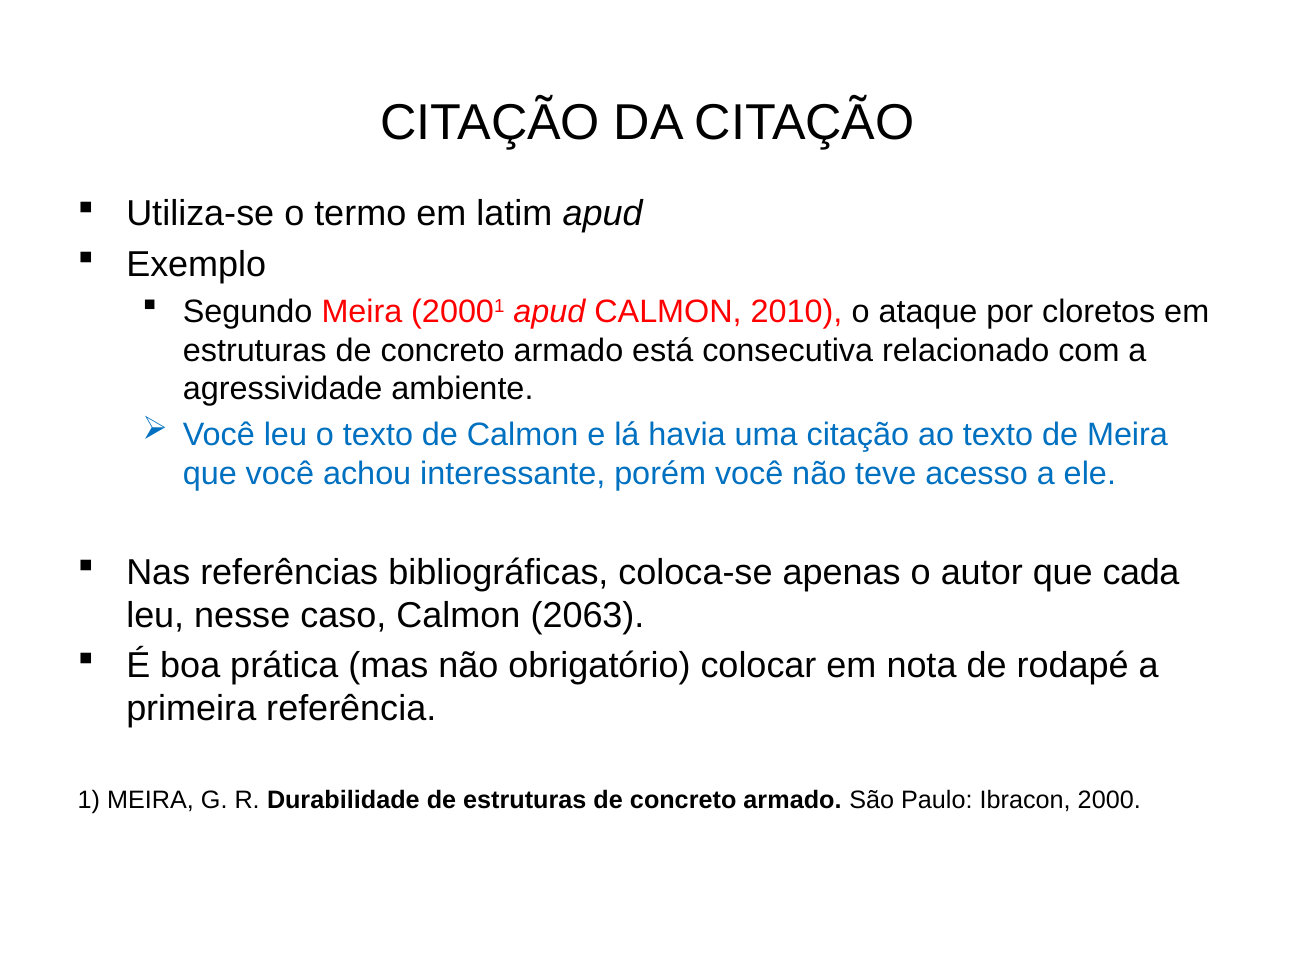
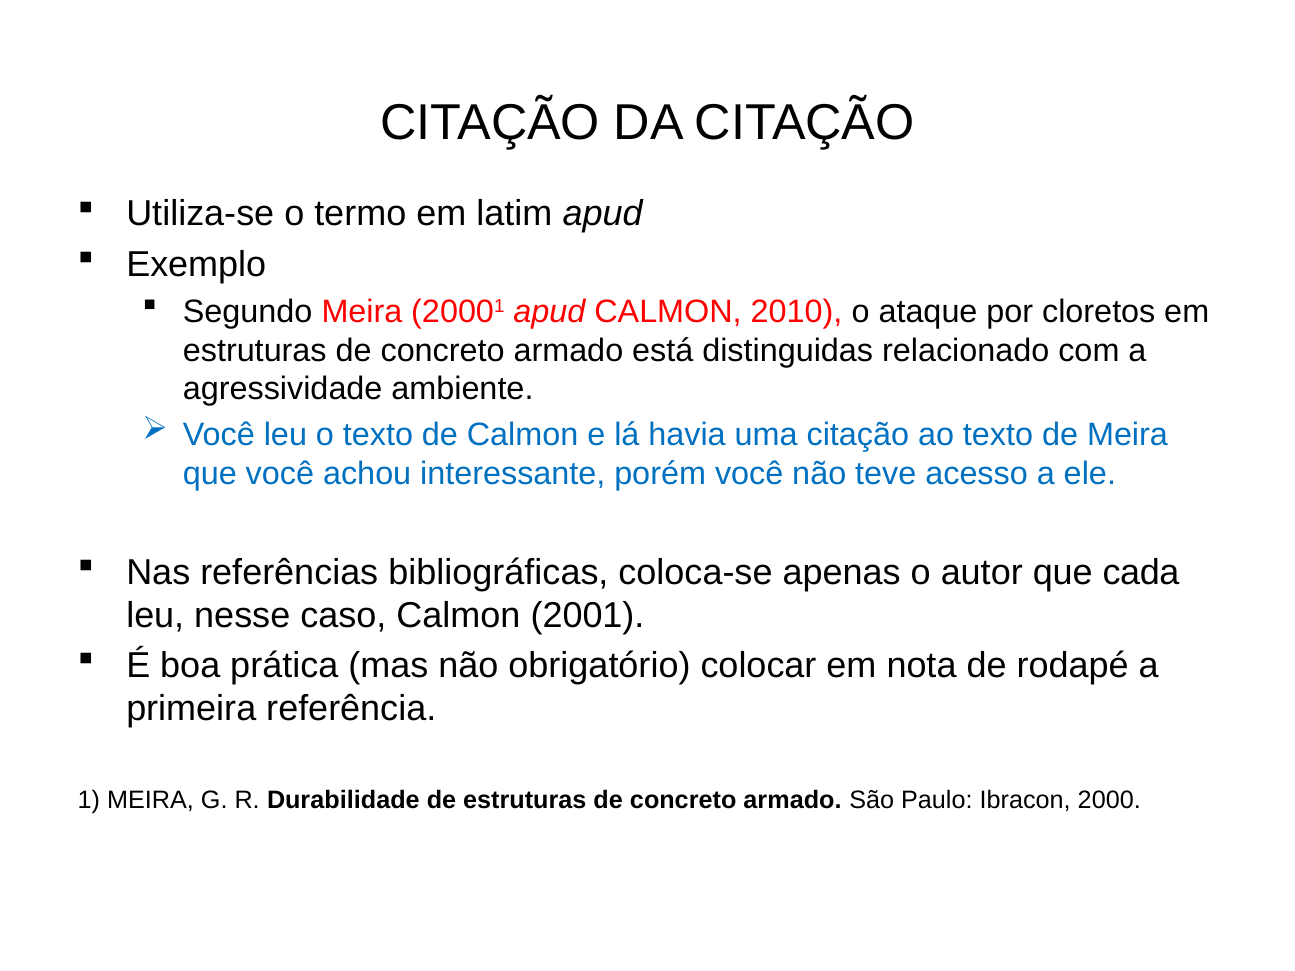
consecutiva: consecutiva -> distinguidas
2063: 2063 -> 2001
